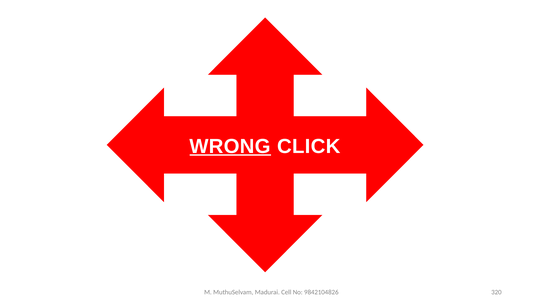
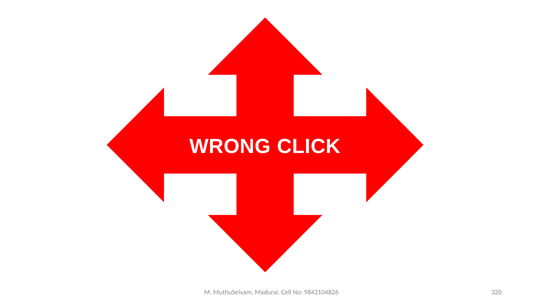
WRONG underline: present -> none
